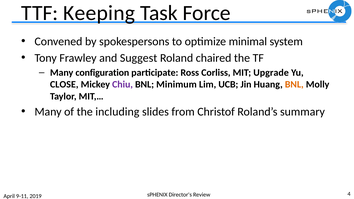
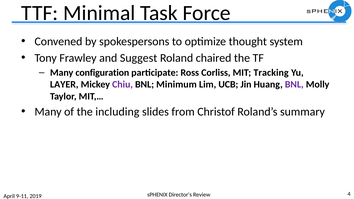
Keeping: Keeping -> Minimal
minimal: minimal -> thought
Upgrade: Upgrade -> Tracking
CLOSE: CLOSE -> LAYER
BNL at (294, 85) colour: orange -> purple
